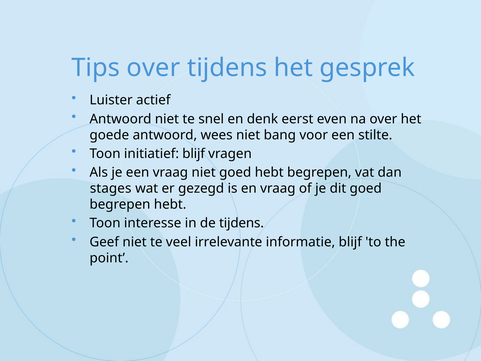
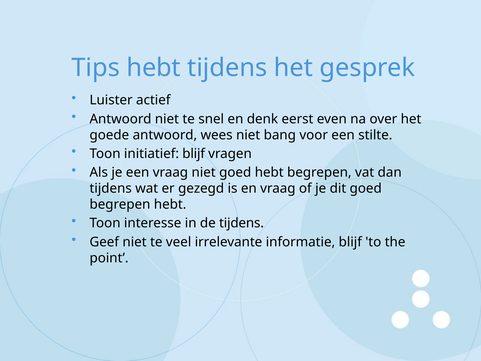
Tips over: over -> hebt
stages at (111, 188): stages -> tijdens
